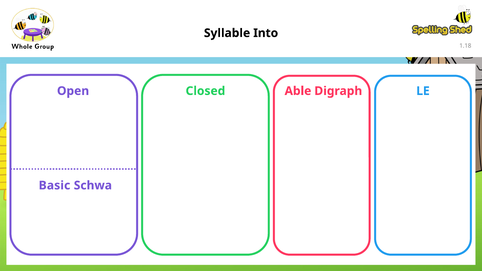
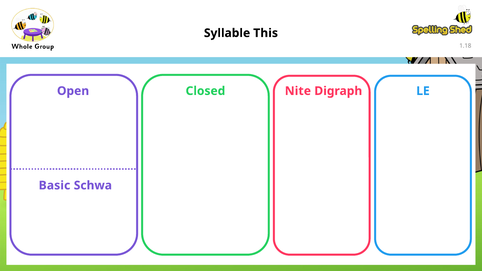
Into: Into -> This
Able: Able -> Nite
